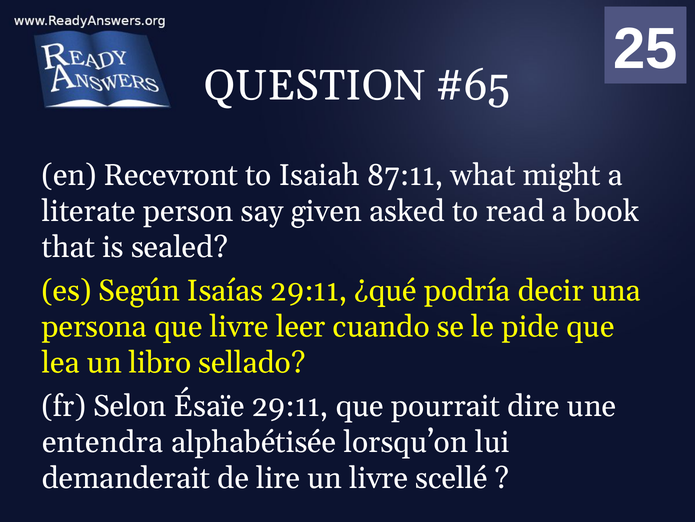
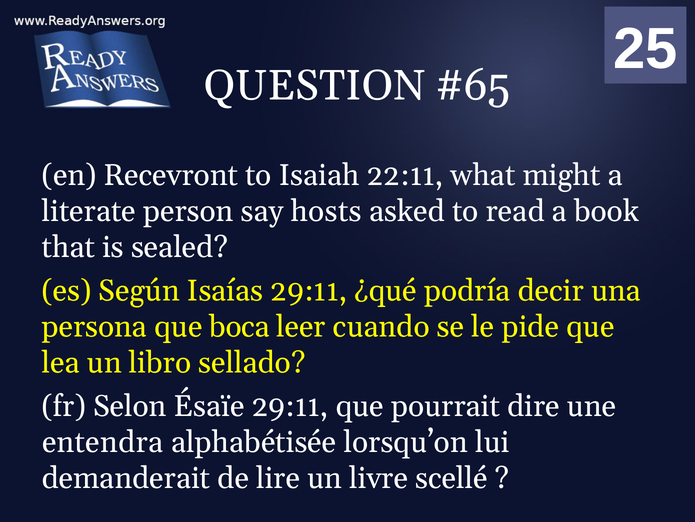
87:11: 87:11 -> 22:11
given: given -> hosts
que livre: livre -> boca
